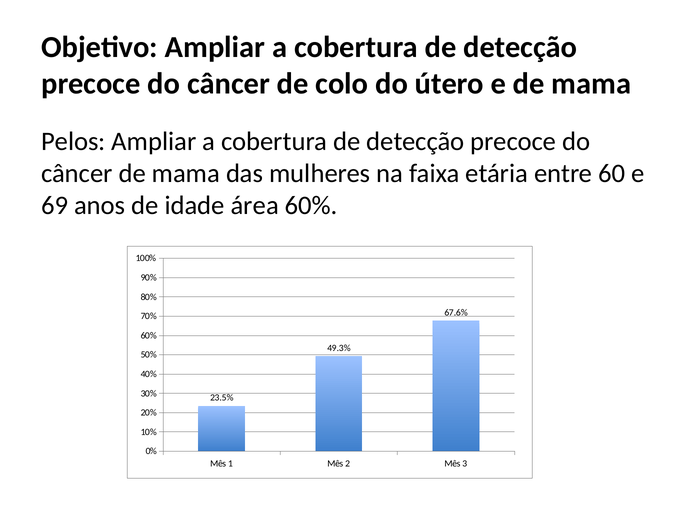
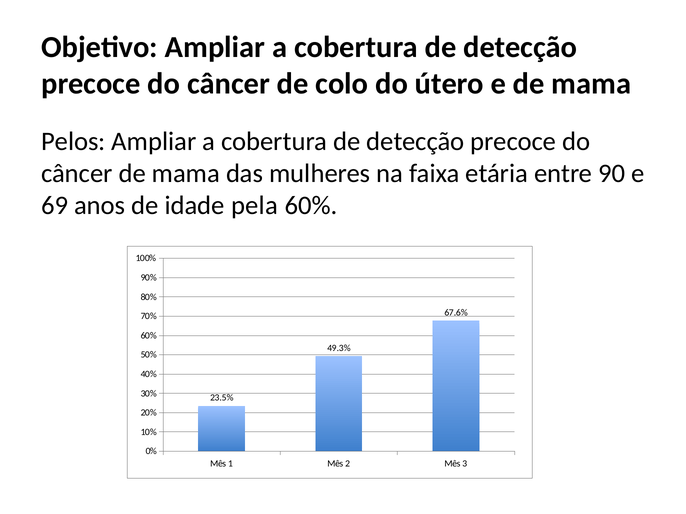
60: 60 -> 90
área: área -> pela
